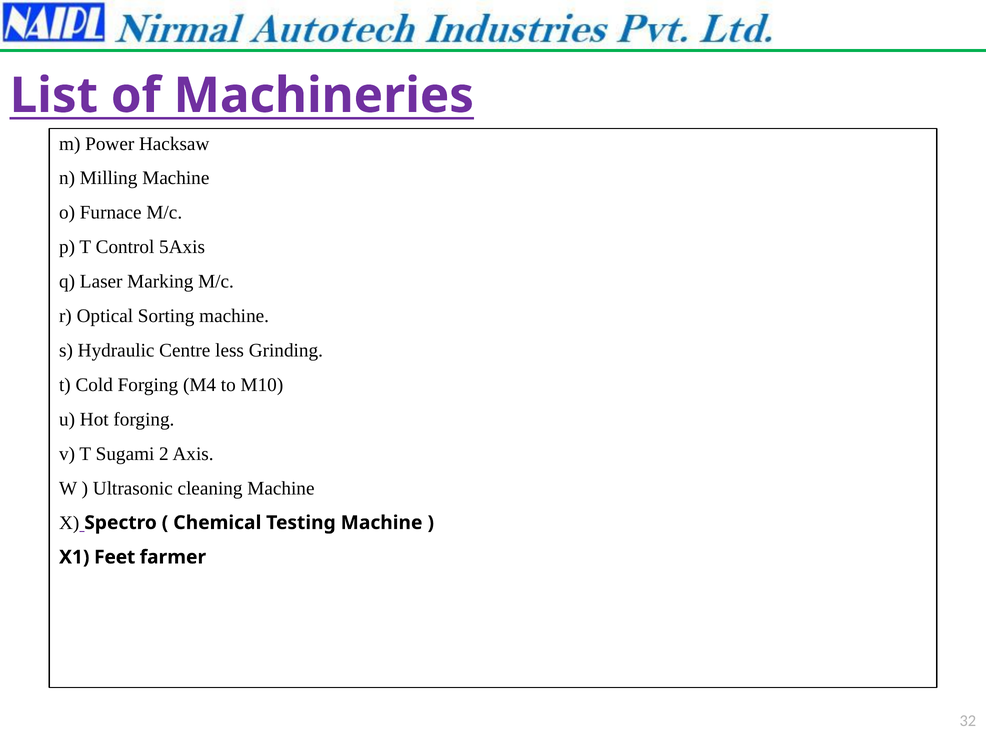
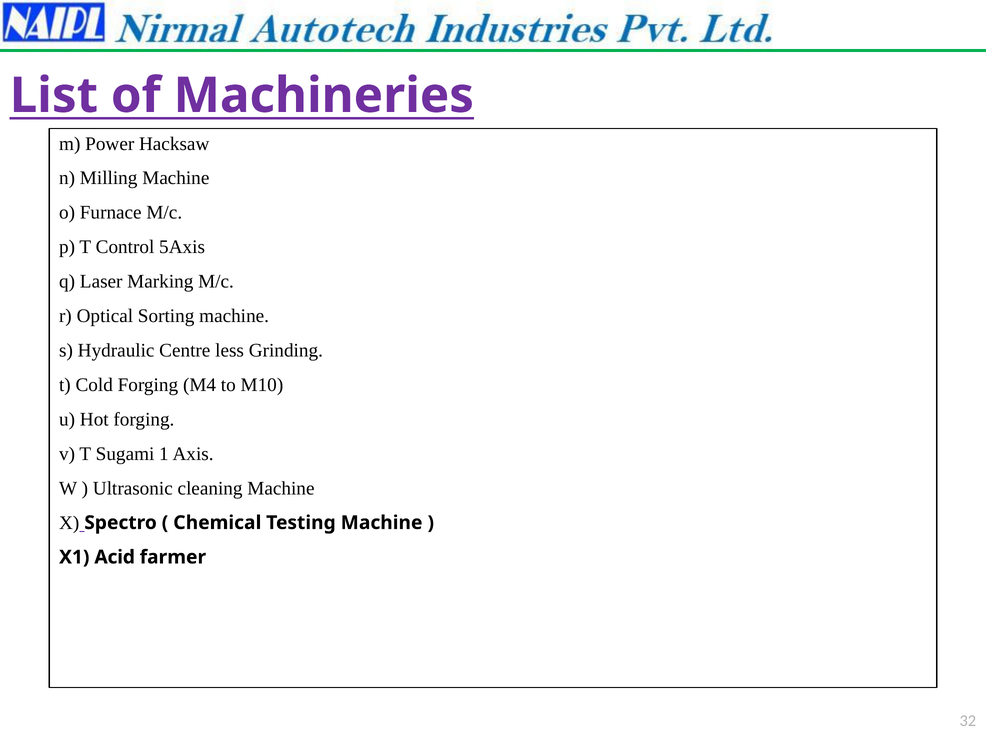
2: 2 -> 1
Feet: Feet -> Acid
